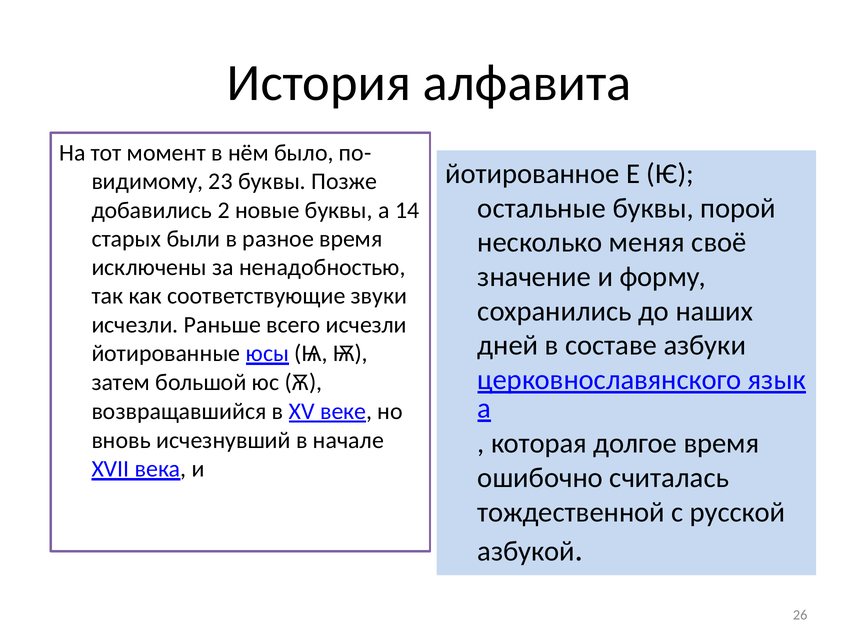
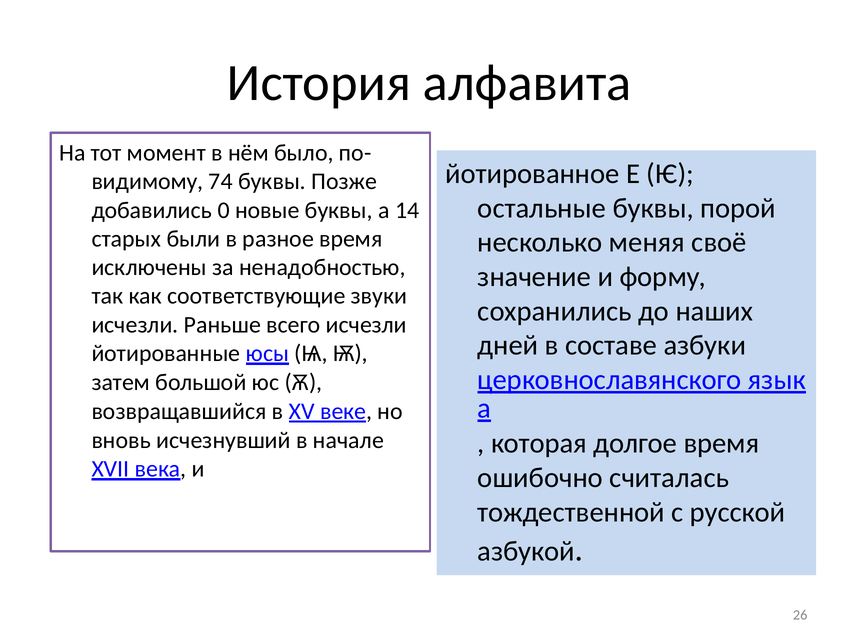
23: 23 -> 74
2: 2 -> 0
